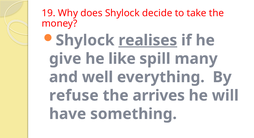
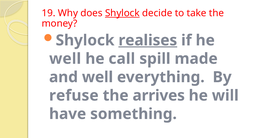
Shylock at (122, 13) underline: none -> present
give at (65, 59): give -> well
like: like -> call
many: many -> made
